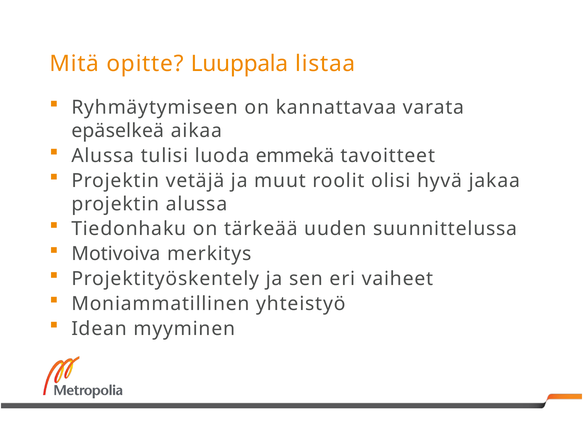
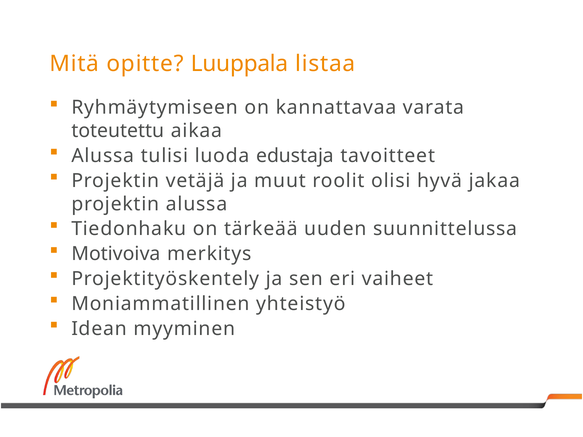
epäselkeä: epäselkeä -> toteutettu
emmekä: emmekä -> edustaja
